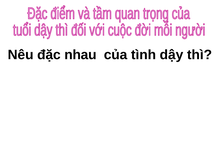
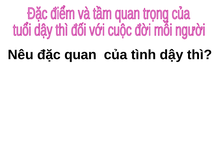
nhau: nhau -> quan
